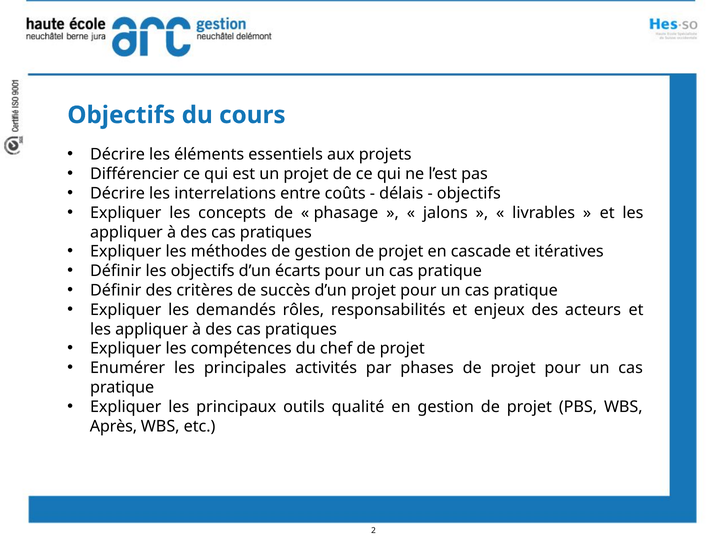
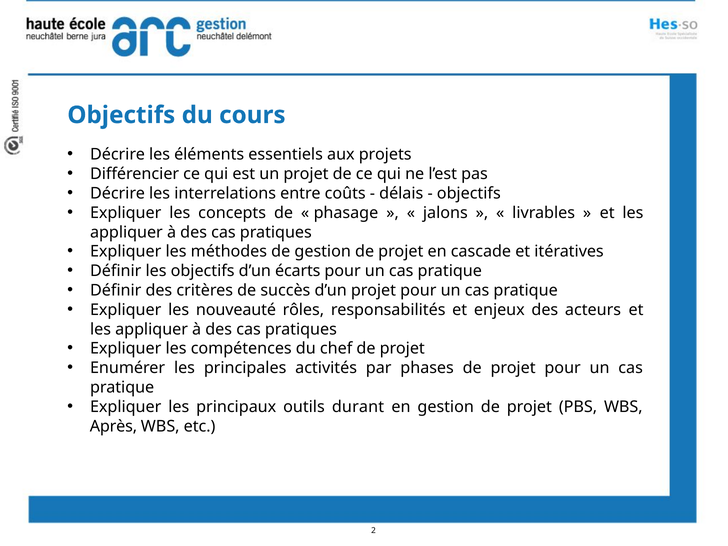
demandés: demandés -> nouveauté
qualité: qualité -> durant
